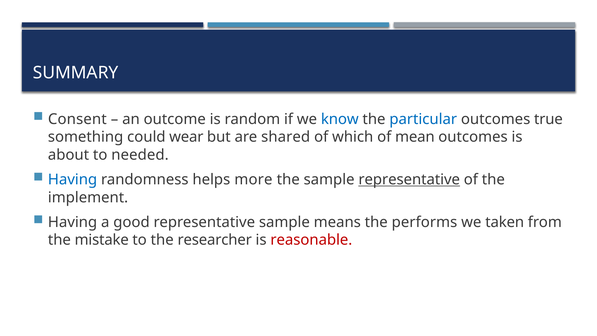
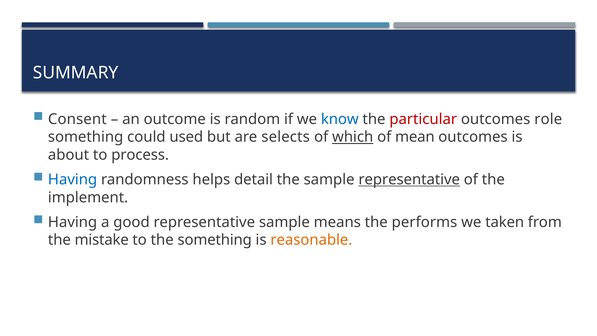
particular colour: blue -> red
true: true -> role
wear: wear -> used
shared: shared -> selects
which underline: none -> present
needed: needed -> process
more: more -> detail
the researcher: researcher -> something
reasonable colour: red -> orange
